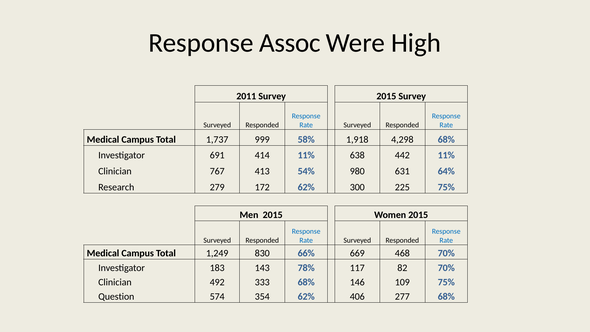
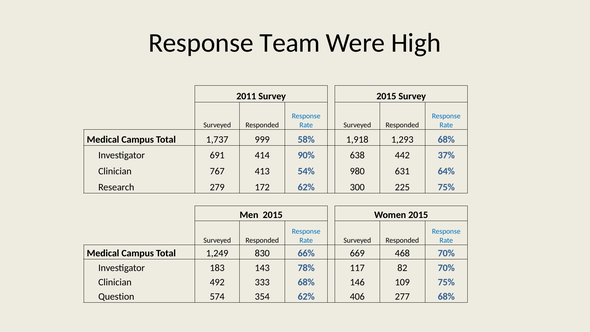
Assoc: Assoc -> Team
4,298: 4,298 -> 1,293
414 11%: 11% -> 90%
442 11%: 11% -> 37%
